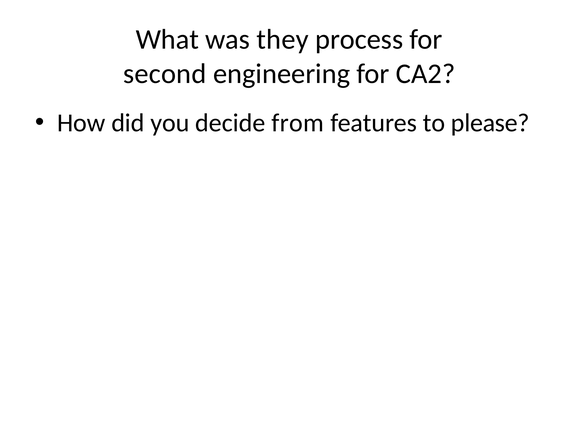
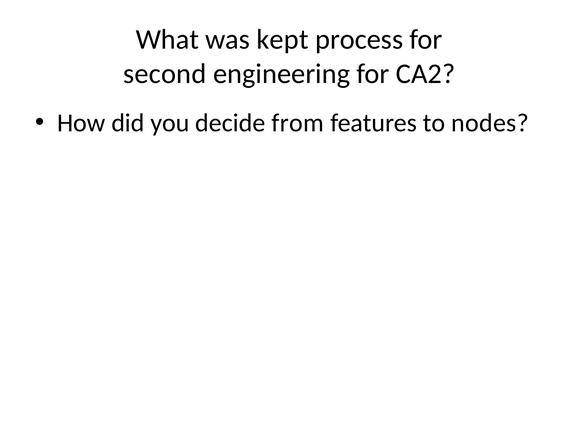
they: they -> kept
please: please -> nodes
